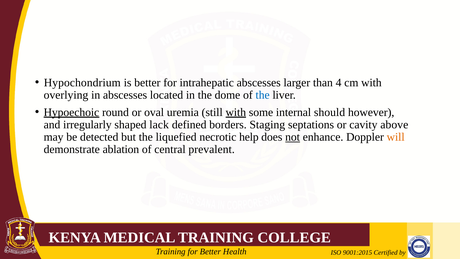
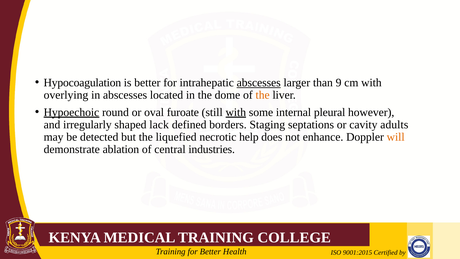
Hypochondrium: Hypochondrium -> Hypocoagulation
abscesses at (259, 82) underline: none -> present
4: 4 -> 9
the at (263, 95) colour: blue -> orange
uremia: uremia -> furoate
should: should -> pleural
above: above -> adults
not underline: present -> none
prevalent: prevalent -> industries
